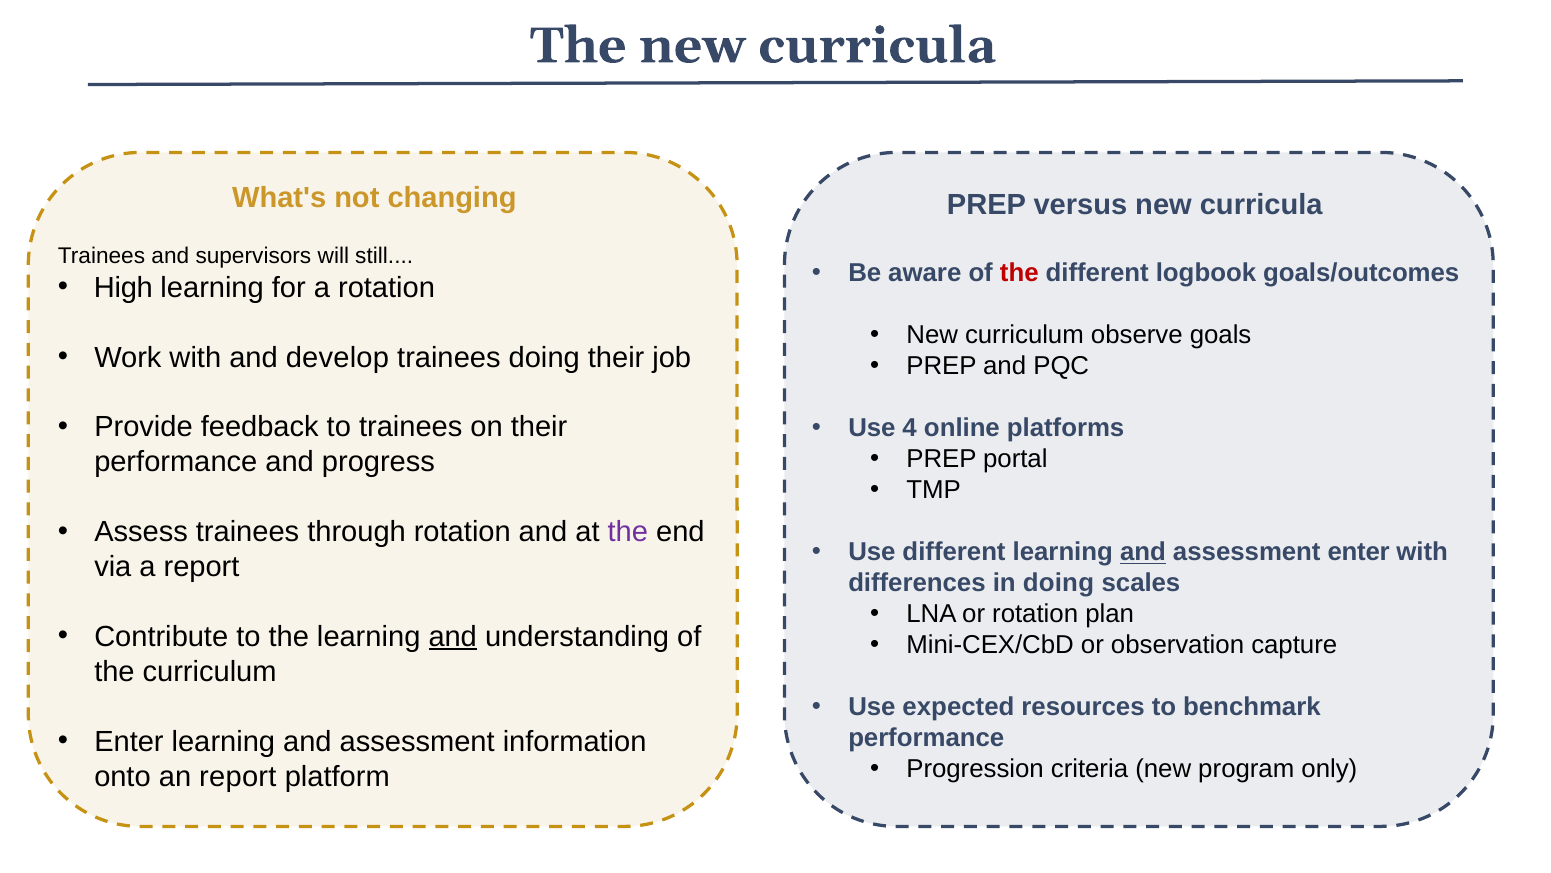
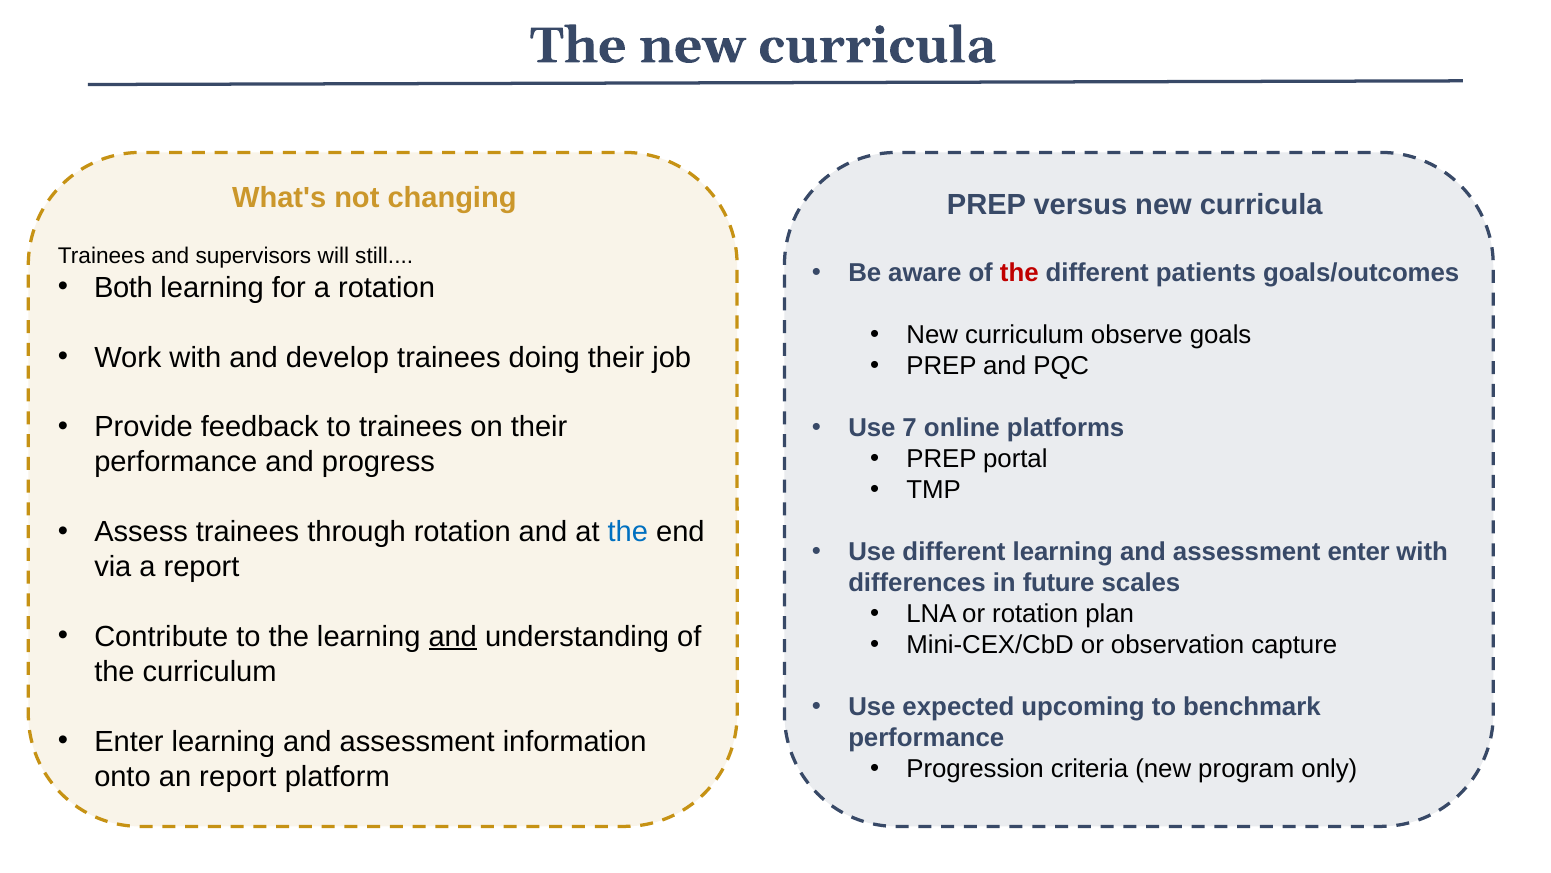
logbook: logbook -> patients
High: High -> Both
4: 4 -> 7
the at (628, 532) colour: purple -> blue
and at (1143, 552) underline: present -> none
in doing: doing -> future
resources: resources -> upcoming
